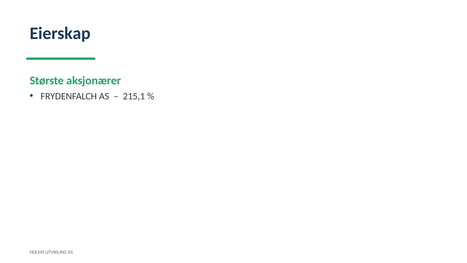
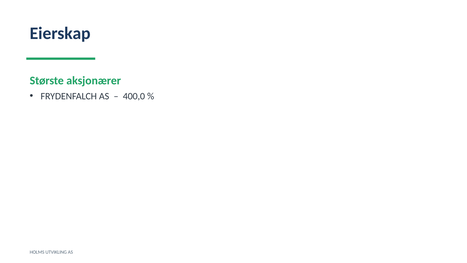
215,1: 215,1 -> 400,0
